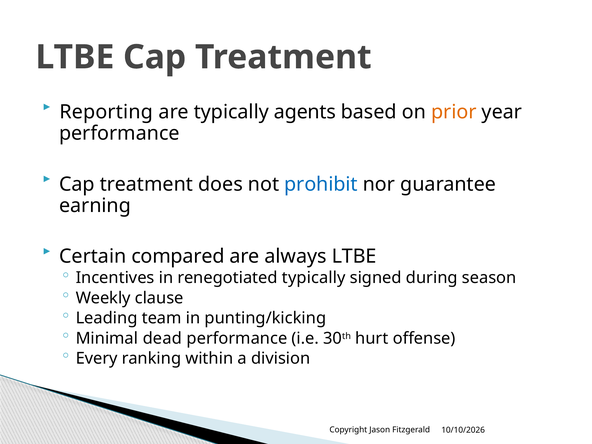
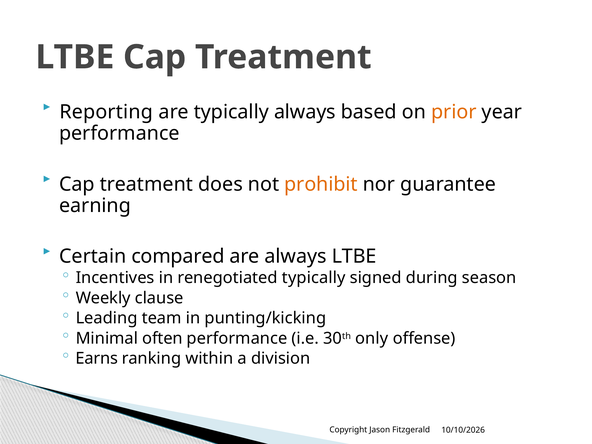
typically agents: agents -> always
prohibit colour: blue -> orange
dead: dead -> often
hurt: hurt -> only
Every: Every -> Earns
